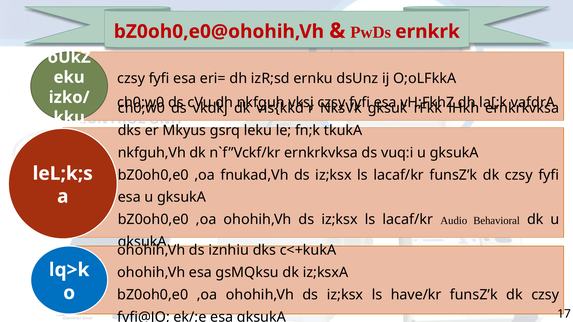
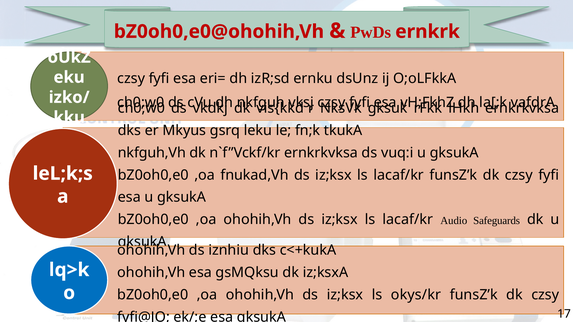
Behavioral: Behavioral -> Safeguards
have/kr: have/kr -> okys/kr
